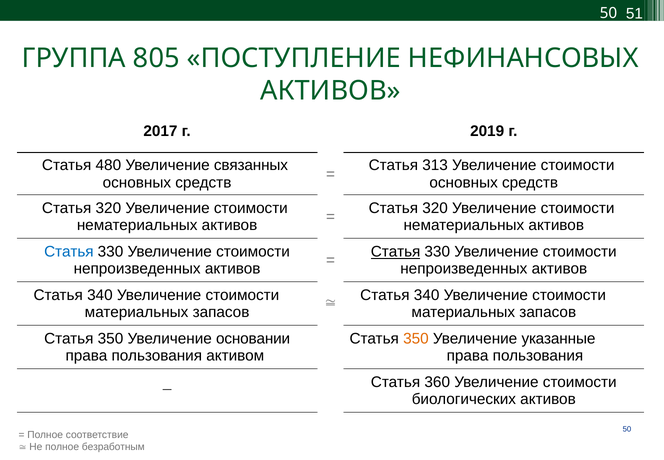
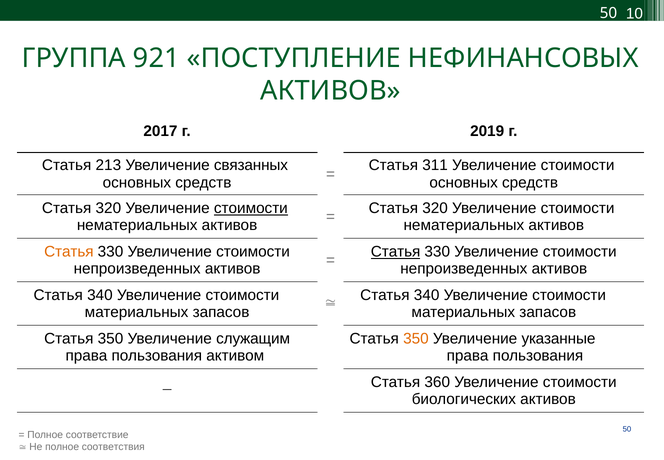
51: 51 -> 10
805: 805 -> 921
480: 480 -> 213
313: 313 -> 311
стоимости at (251, 208) underline: none -> present
Статья at (69, 252) colour: blue -> orange
основании: основании -> служащим
безработным: безработным -> соответствия
